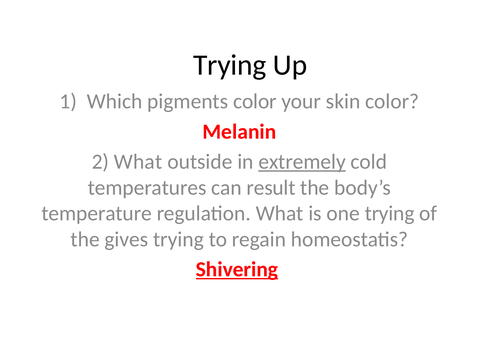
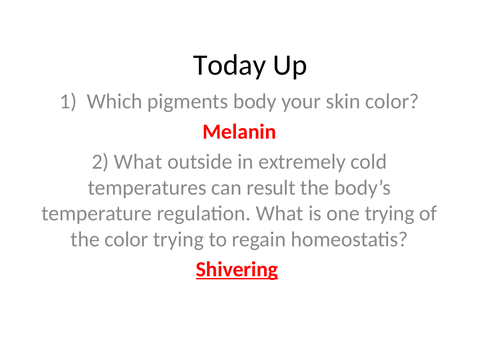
Trying at (230, 65): Trying -> Today
pigments color: color -> body
extremely underline: present -> none
the gives: gives -> color
